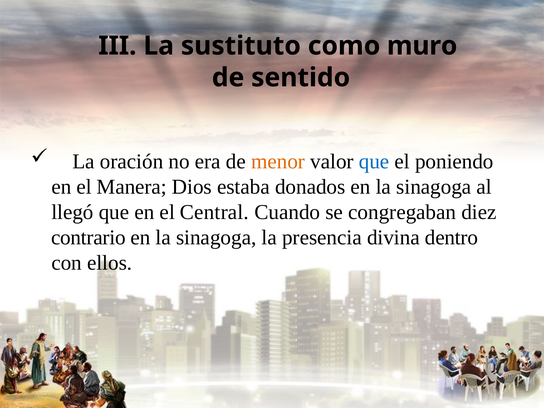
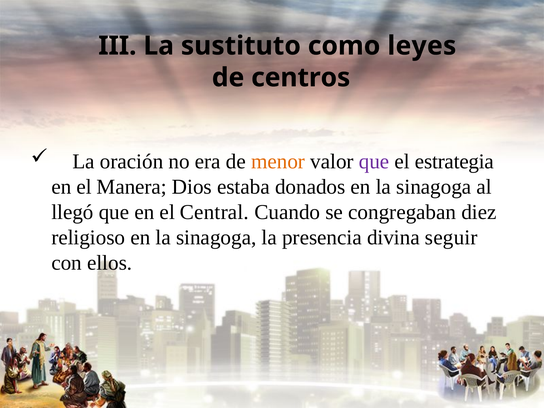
muro: muro -> leyes
sentido: sentido -> centros
que at (374, 161) colour: blue -> purple
poniendo: poniendo -> estrategia
contrario: contrario -> religioso
dentro: dentro -> seguir
